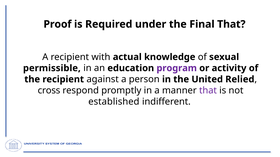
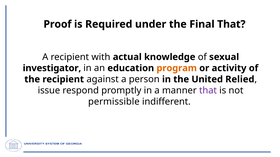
permissible: permissible -> investigator
program colour: purple -> orange
cross: cross -> issue
established: established -> permissible
